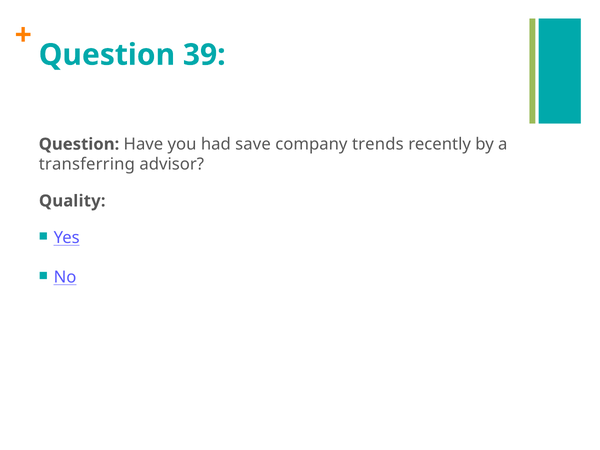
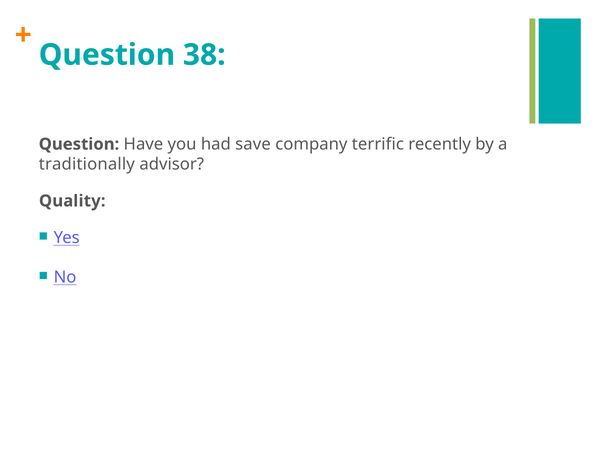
39: 39 -> 38
trends: trends -> terrific
transferring: transferring -> traditionally
